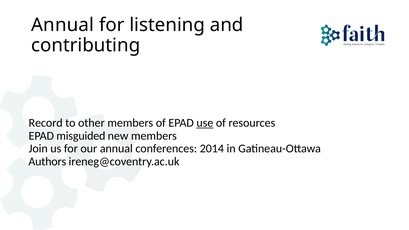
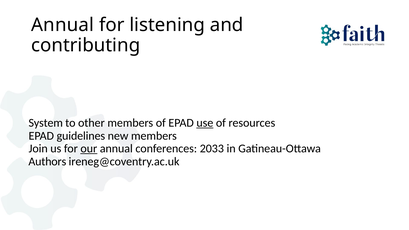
Record: Record -> System
misguided: misguided -> guidelines
our underline: none -> present
2014: 2014 -> 2033
